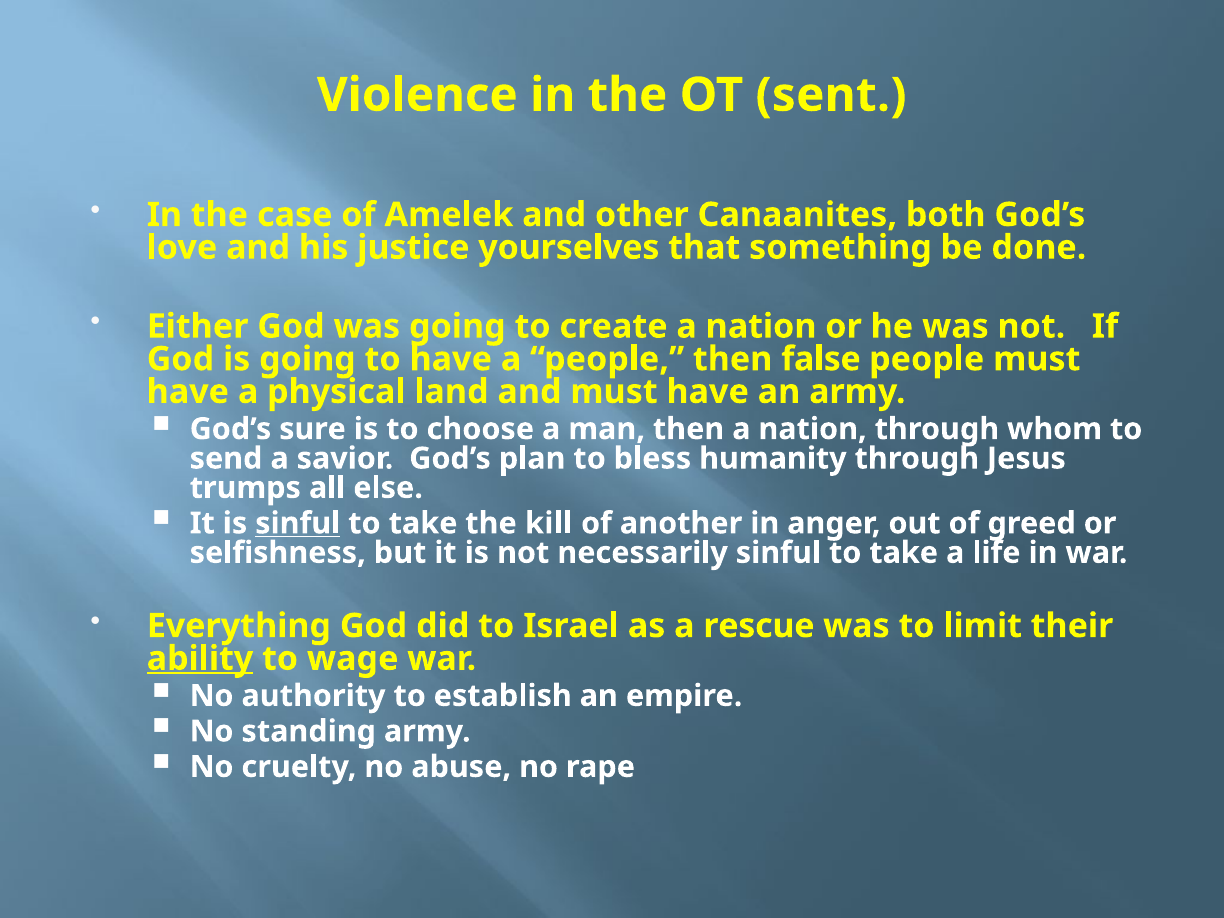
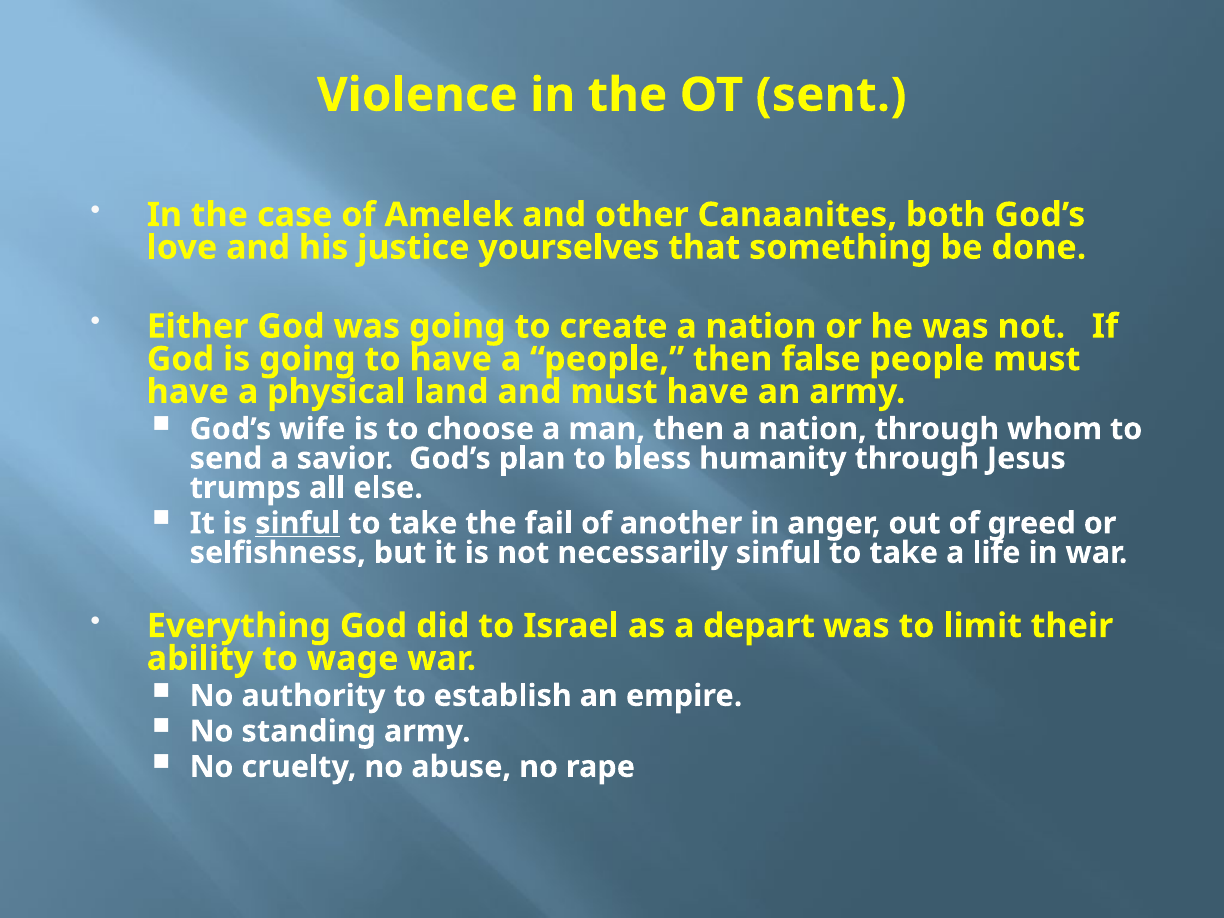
sure: sure -> wife
kill: kill -> fail
rescue: rescue -> depart
ability underline: present -> none
